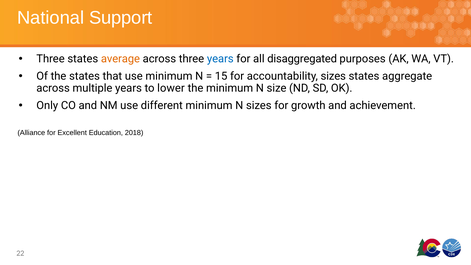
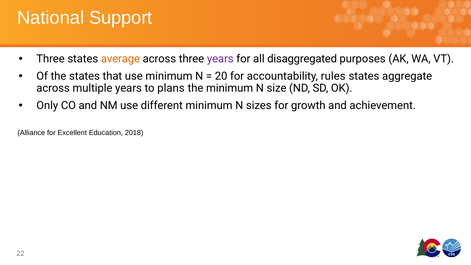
years at (220, 59) colour: blue -> purple
15: 15 -> 20
accountability sizes: sizes -> rules
lower: lower -> plans
